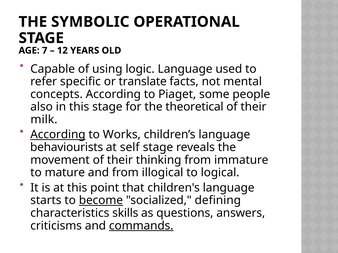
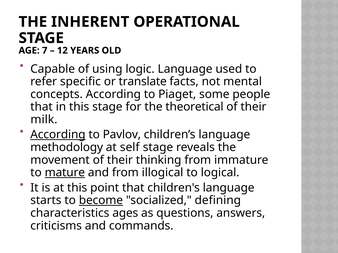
SYMBOLIC: SYMBOLIC -> INHERENT
also at (42, 107): also -> that
Works: Works -> Pavlov
behaviourists: behaviourists -> methodology
mature underline: none -> present
skills: skills -> ages
commands underline: present -> none
